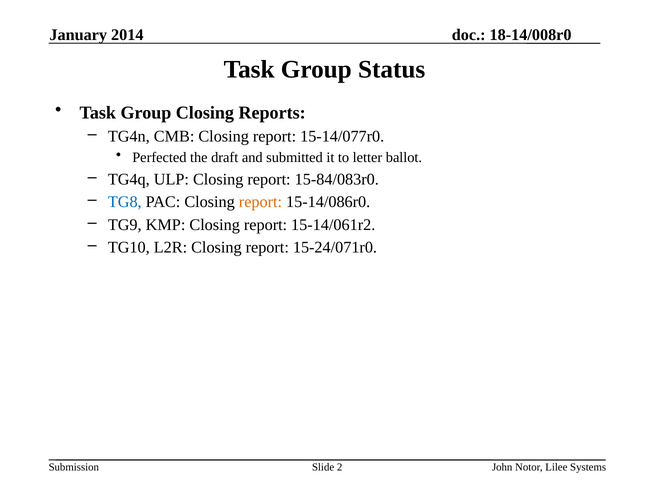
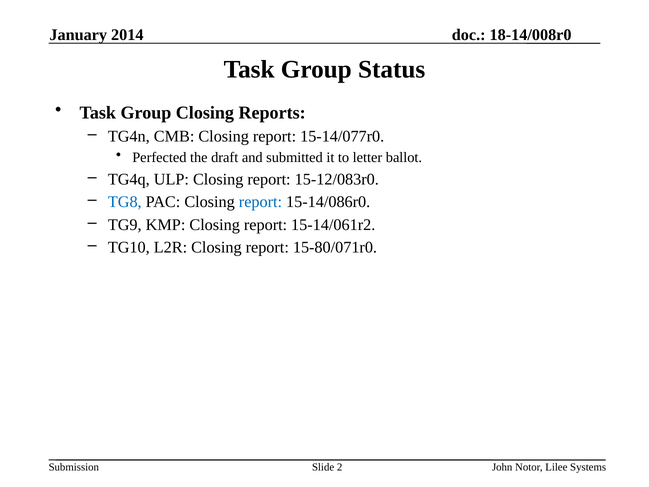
15-84/083r0: 15-84/083r0 -> 15-12/083r0
report at (260, 202) colour: orange -> blue
15-24/071r0: 15-24/071r0 -> 15-80/071r0
